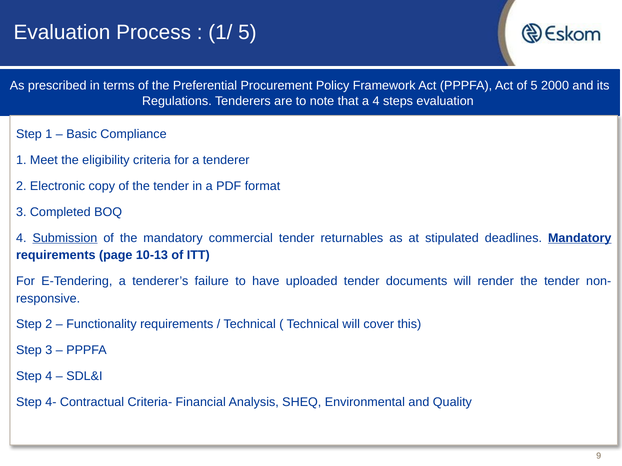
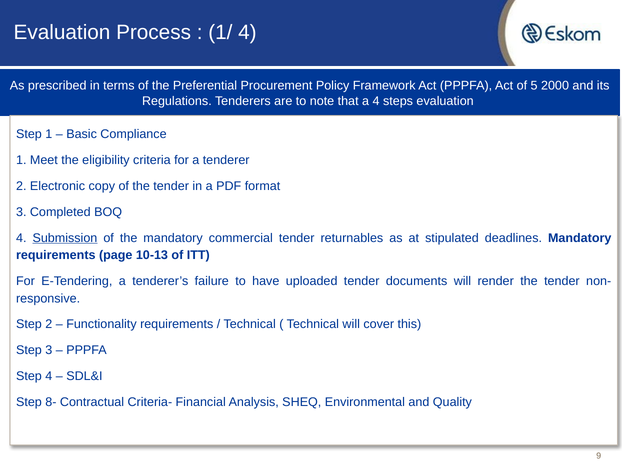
1/ 5: 5 -> 4
Mandatory at (580, 238) underline: present -> none
4-: 4- -> 8-
